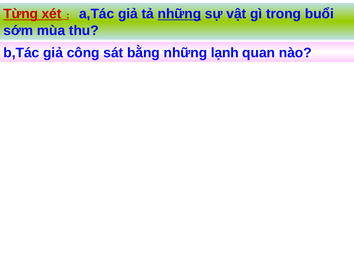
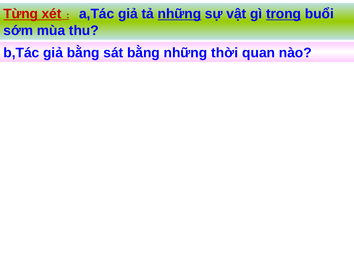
trong underline: none -> present
giả công: công -> bằng
lạnh: lạnh -> thời
